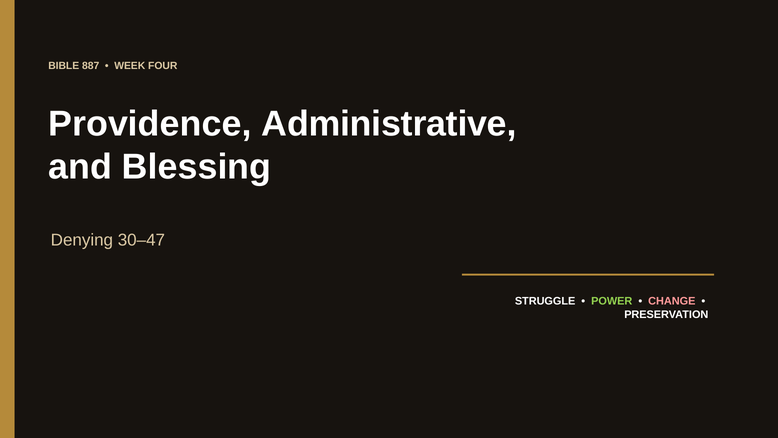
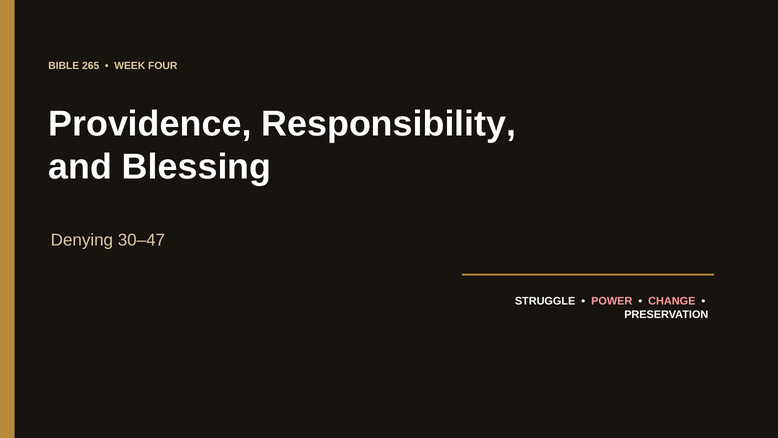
887: 887 -> 265
Administrative: Administrative -> Responsibility
POWER colour: light green -> pink
